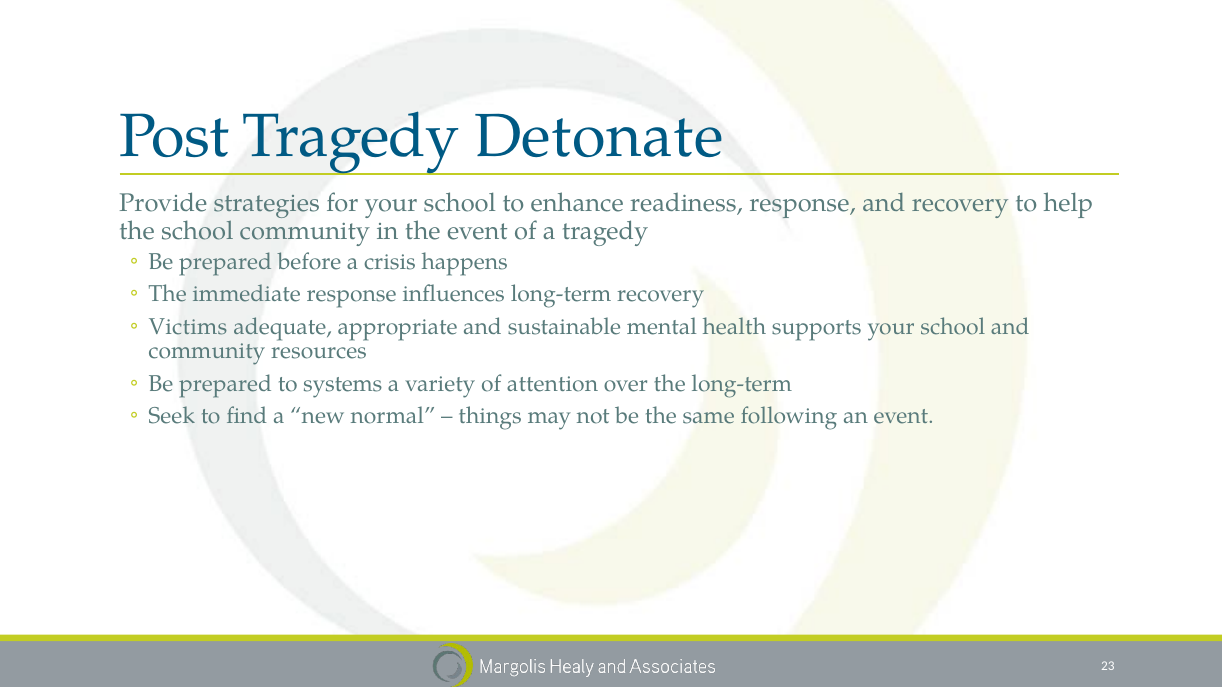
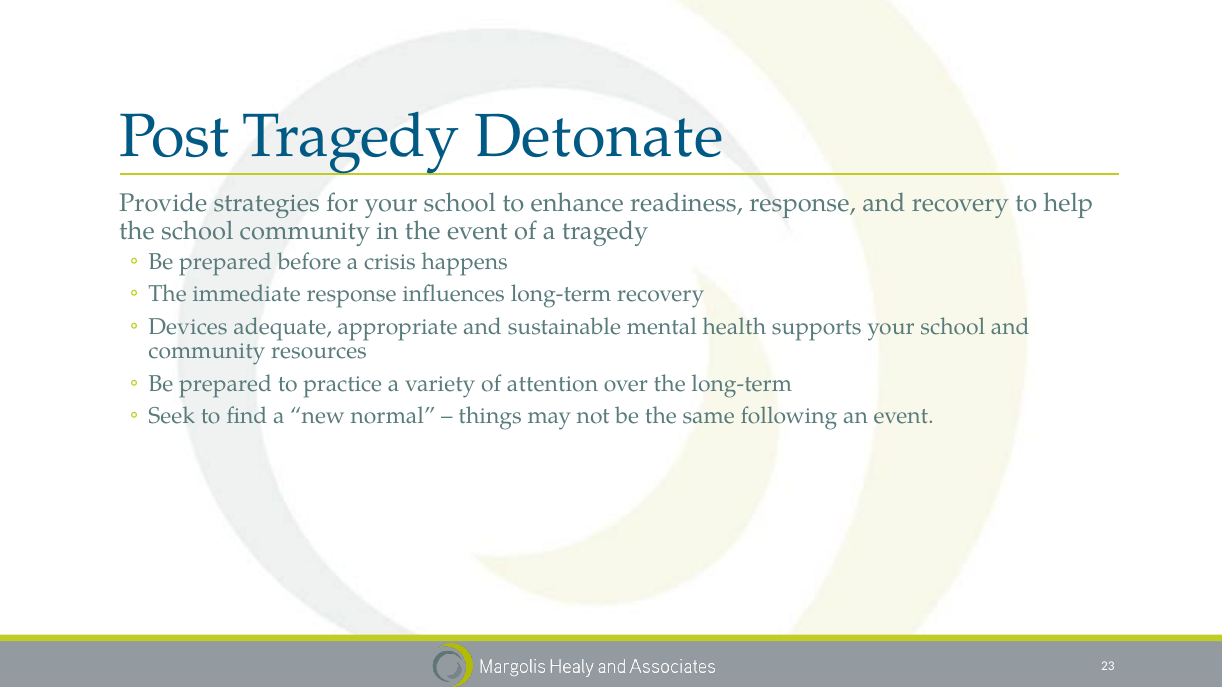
Victims: Victims -> Devices
systems: systems -> practice
